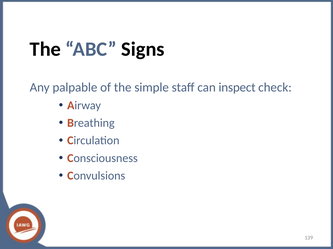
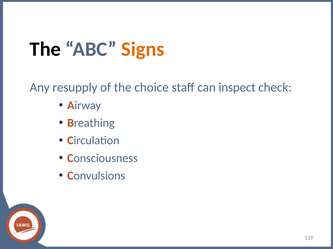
Signs colour: black -> orange
palpable: palpable -> resupply
simple: simple -> choice
